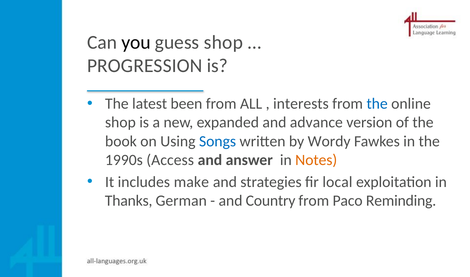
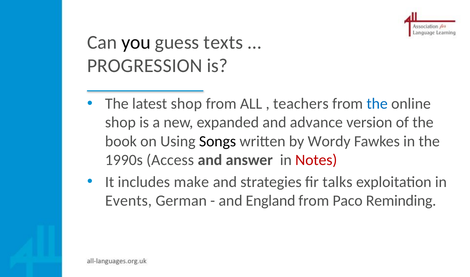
guess shop: shop -> texts
latest been: been -> shop
interests: interests -> teachers
Songs colour: blue -> black
Notes colour: orange -> red
local: local -> talks
Thanks: Thanks -> Events
Country: Country -> England
